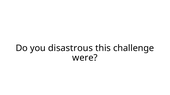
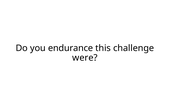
disastrous: disastrous -> endurance
